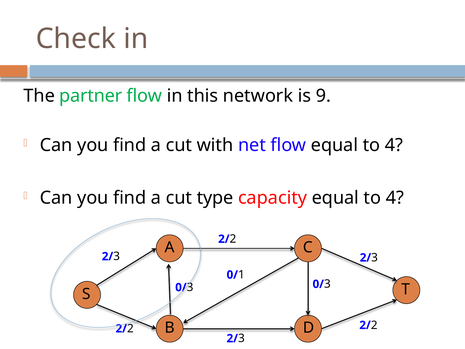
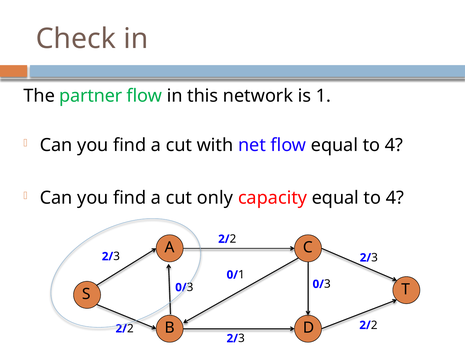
is 9: 9 -> 1
type: type -> only
